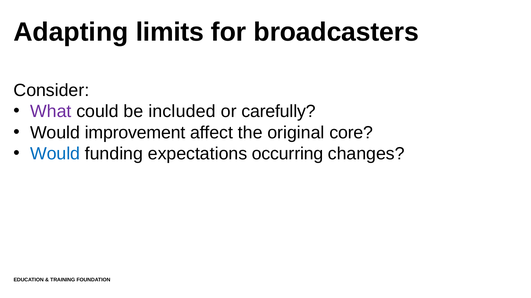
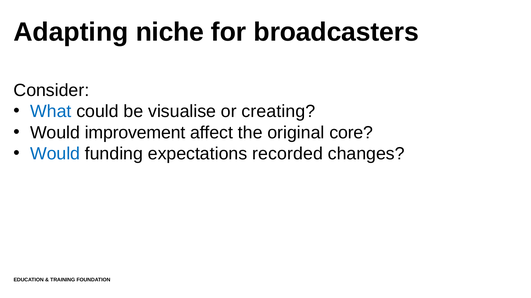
limits: limits -> niche
What colour: purple -> blue
included: included -> visualise
carefully: carefully -> creating
occurring: occurring -> recorded
